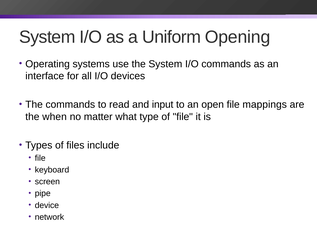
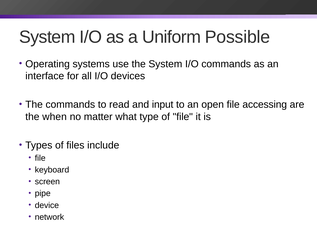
Opening: Opening -> Possible
mappings: mappings -> accessing
